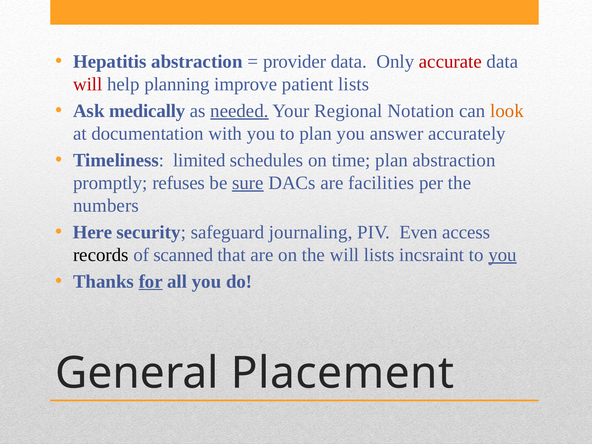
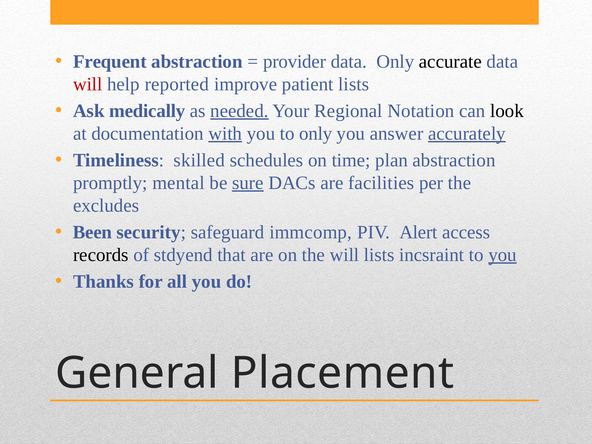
Hepatitis: Hepatitis -> Frequent
accurate colour: red -> black
planning: planning -> reported
look colour: orange -> black
with underline: none -> present
to plan: plan -> only
accurately underline: none -> present
limited: limited -> skilled
refuses: refuses -> mental
numbers: numbers -> excludes
Here: Here -> Been
journaling: journaling -> immcomp
Even: Even -> Alert
scanned: scanned -> stdyend
for underline: present -> none
